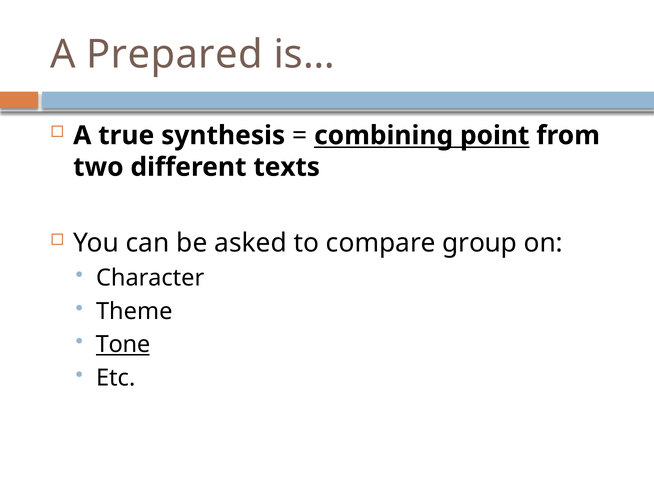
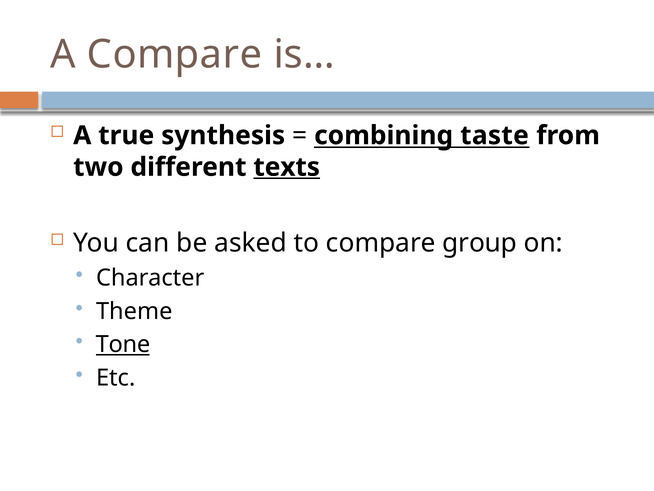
A Prepared: Prepared -> Compare
point: point -> taste
texts underline: none -> present
